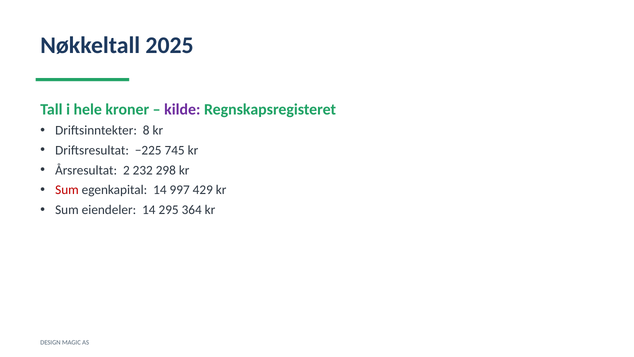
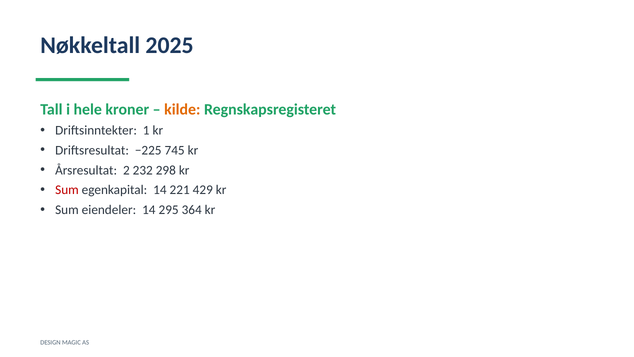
kilde colour: purple -> orange
8: 8 -> 1
997: 997 -> 221
